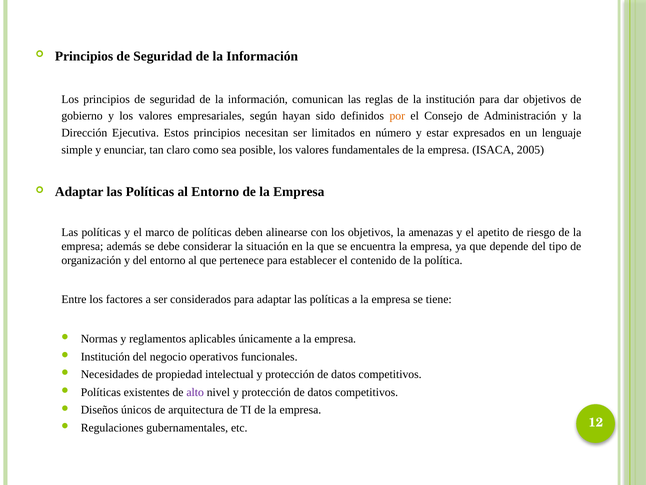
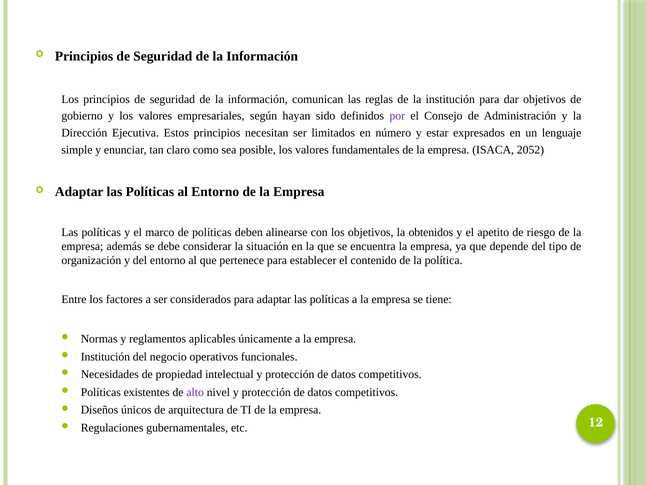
por colour: orange -> purple
2005: 2005 -> 2052
amenazas: amenazas -> obtenidos
